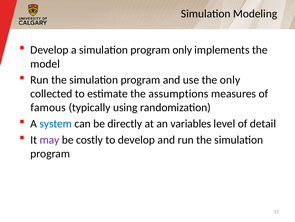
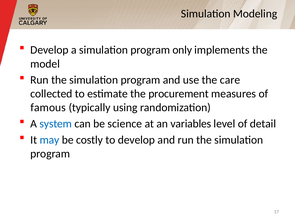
the only: only -> care
assumptions: assumptions -> procurement
directly: directly -> science
may colour: purple -> blue
